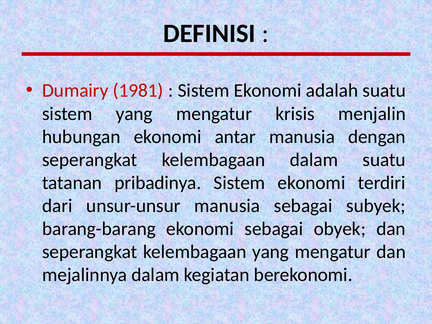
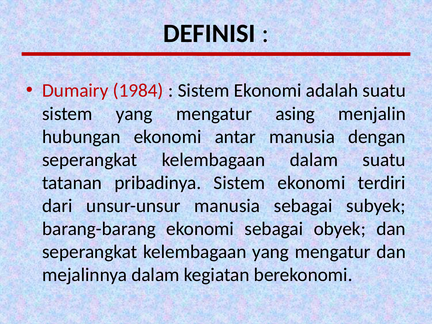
1981: 1981 -> 1984
krisis: krisis -> asing
